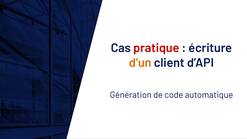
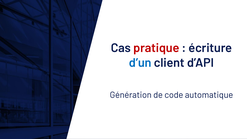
d’un colour: orange -> blue
